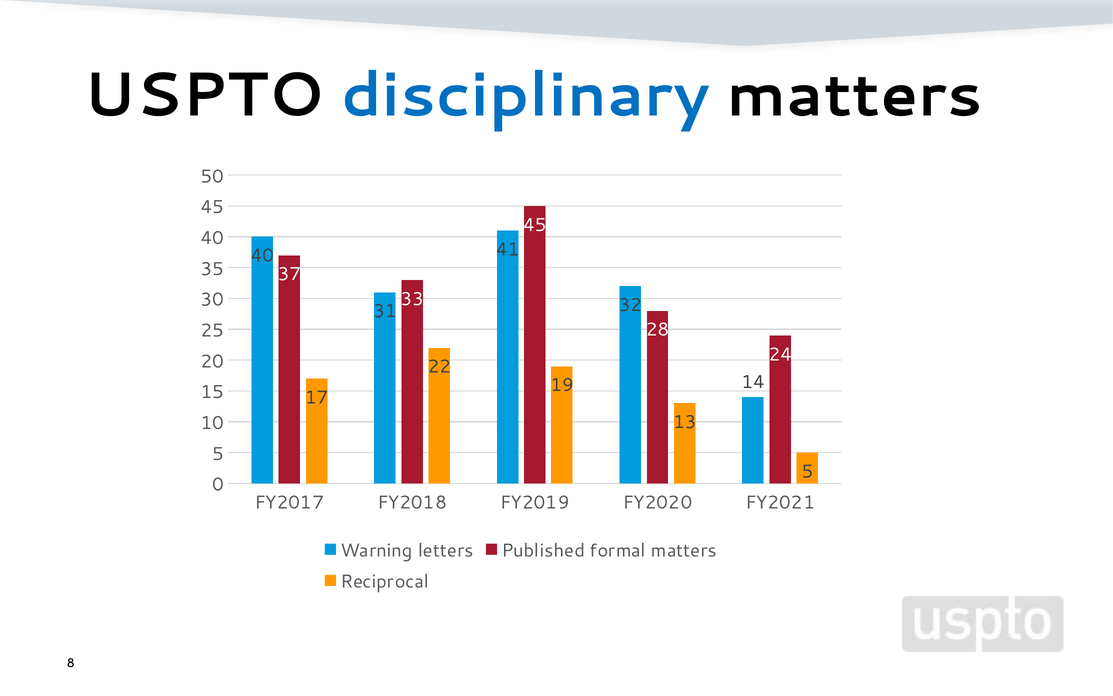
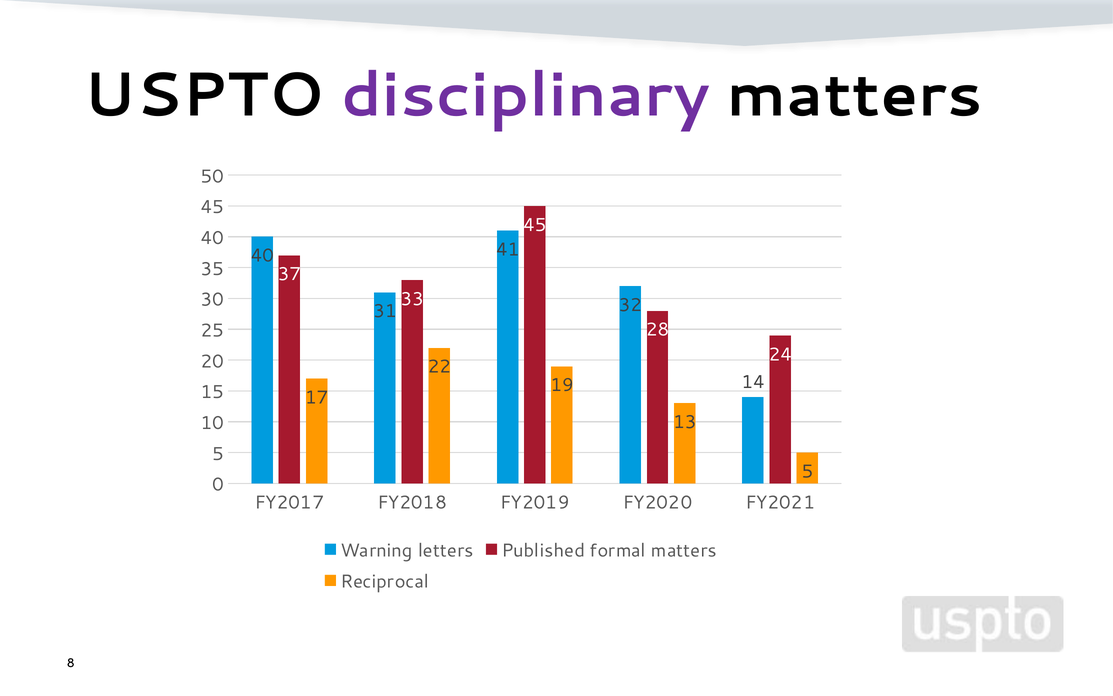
disciplinary colour: blue -> purple
